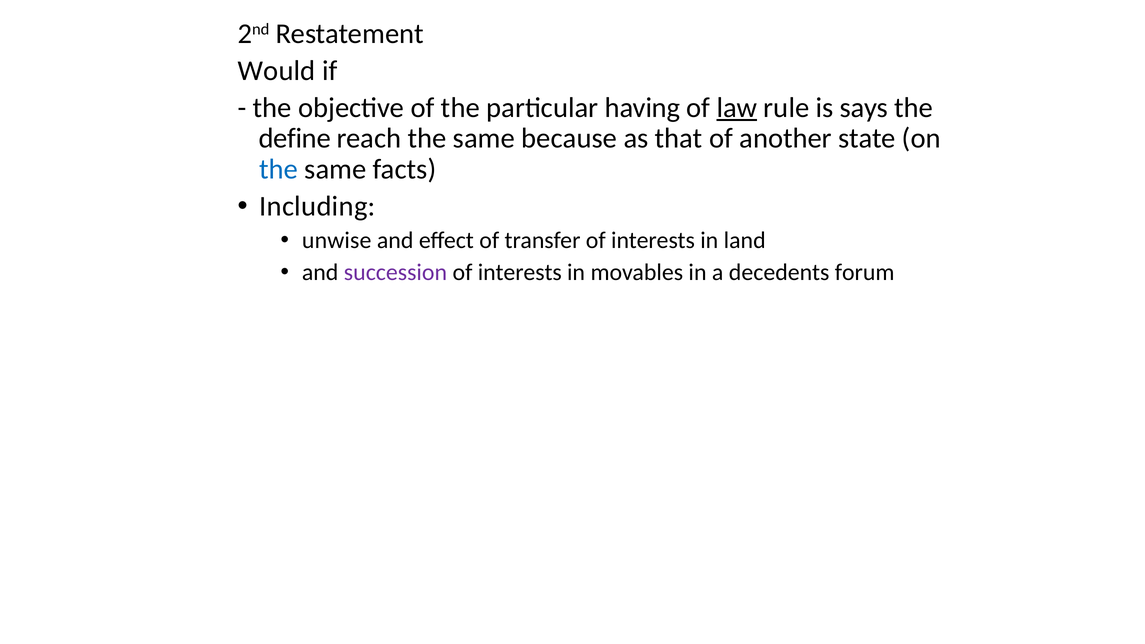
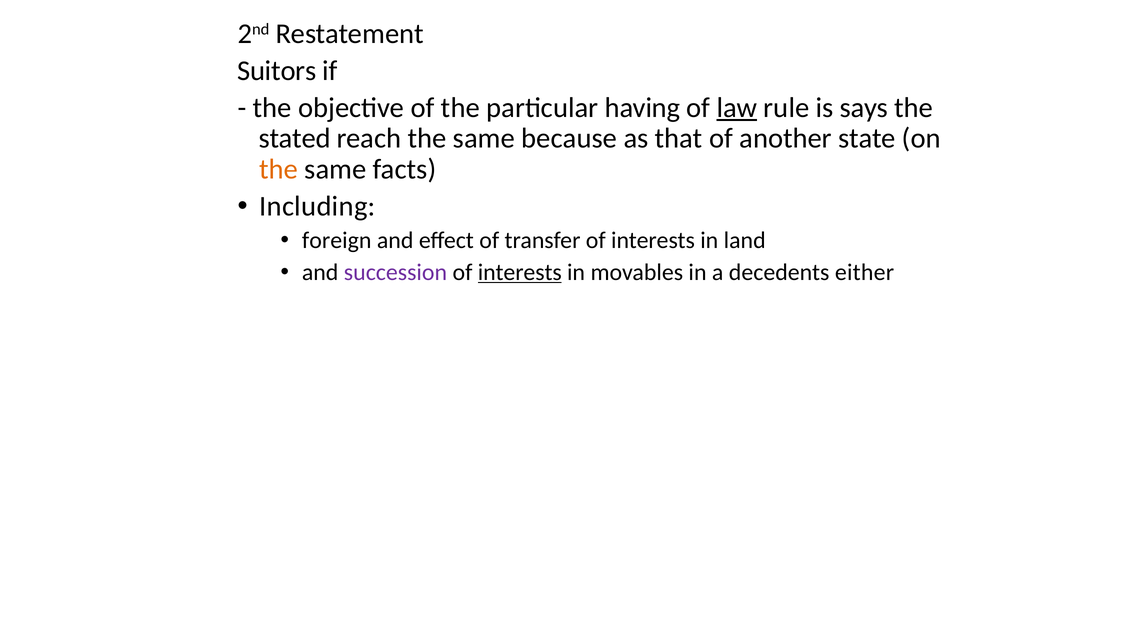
Would: Would -> Suitors
define: define -> stated
the at (278, 169) colour: blue -> orange
unwise: unwise -> foreign
interests at (520, 272) underline: none -> present
forum: forum -> either
